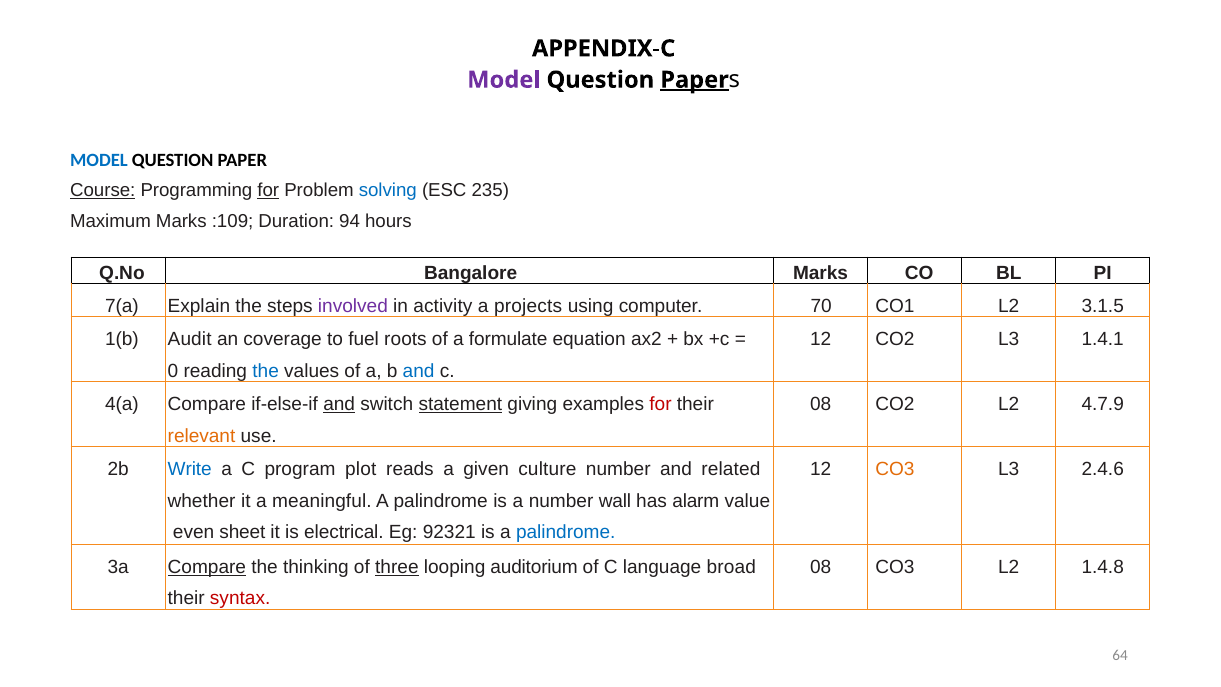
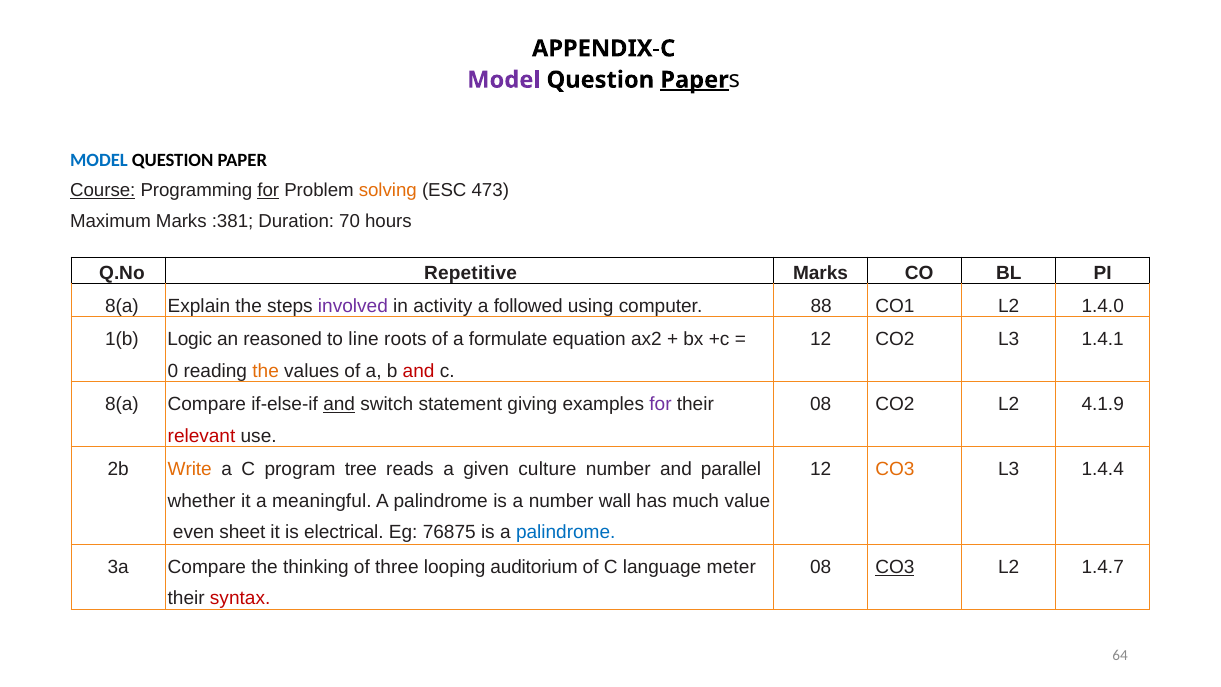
solving colour: blue -> orange
235: 235 -> 473
:109: :109 -> :381
94: 94 -> 70
Bangalore: Bangalore -> Repetitive
7(a at (122, 306): 7(a -> 8(a
projects: projects -> followed
70: 70 -> 88
3.1.5: 3.1.5 -> 1.4.0
Audit: Audit -> Logic
coverage: coverage -> reasoned
fuel: fuel -> line
the at (266, 371) colour: blue -> orange
and at (419, 371) colour: blue -> red
4(a at (122, 404): 4(a -> 8(a
statement underline: present -> none
for at (661, 404) colour: red -> purple
4.7.9: 4.7.9 -> 4.1.9
relevant colour: orange -> red
Write colour: blue -> orange
plot: plot -> tree
related: related -> parallel
2.4.6: 2.4.6 -> 1.4.4
alarm: alarm -> much
92321: 92321 -> 76875
Compare at (207, 567) underline: present -> none
three underline: present -> none
broad: broad -> meter
CO3 at (895, 567) underline: none -> present
1.4.8: 1.4.8 -> 1.4.7
